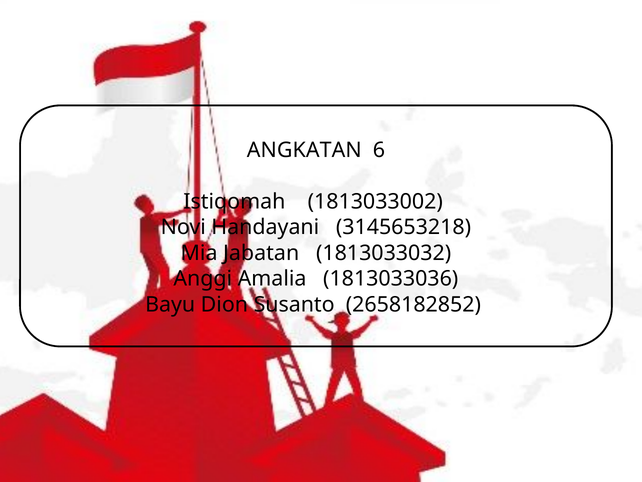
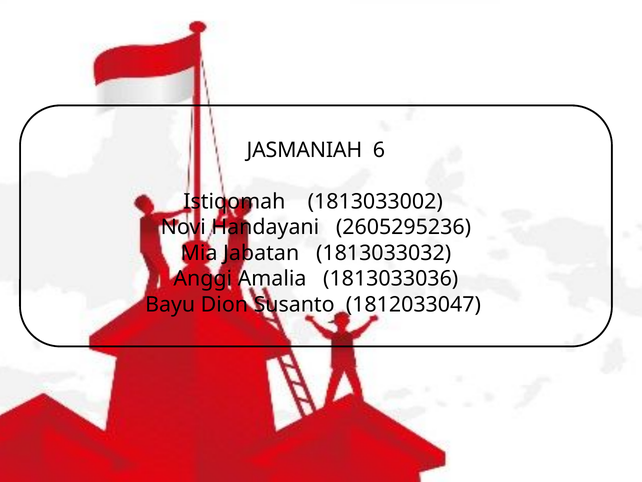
ANGKATAN: ANGKATAN -> JASMANIAH
3145653218: 3145653218 -> 2605295236
2658182852: 2658182852 -> 1812033047
